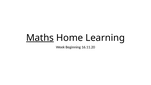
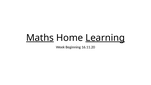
Learning underline: none -> present
